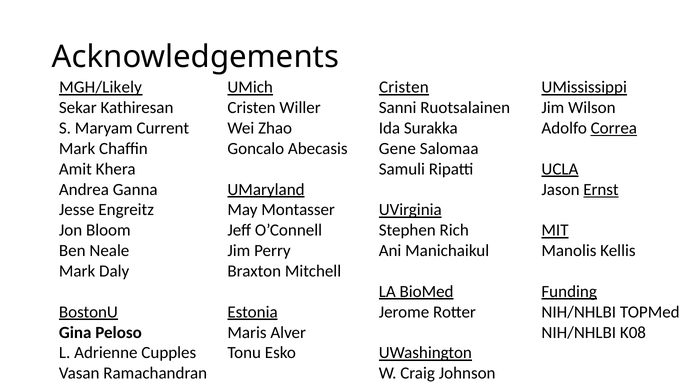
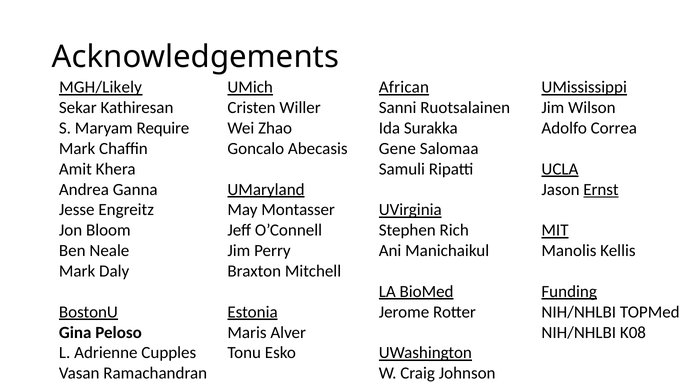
Cristen at (404, 87): Cristen -> African
Current: Current -> Require
Correa underline: present -> none
